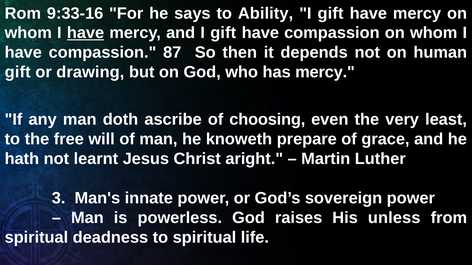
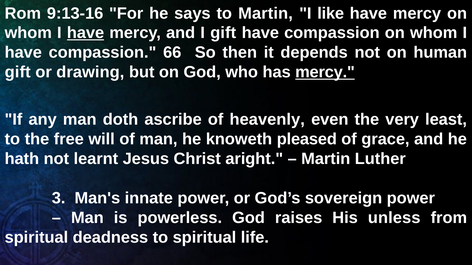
9:33-16: 9:33-16 -> 9:13-16
to Ability: Ability -> Martin
gift at (331, 13): gift -> like
87: 87 -> 66
mercy at (325, 72) underline: none -> present
choosing: choosing -> heavenly
prepare: prepare -> pleased
